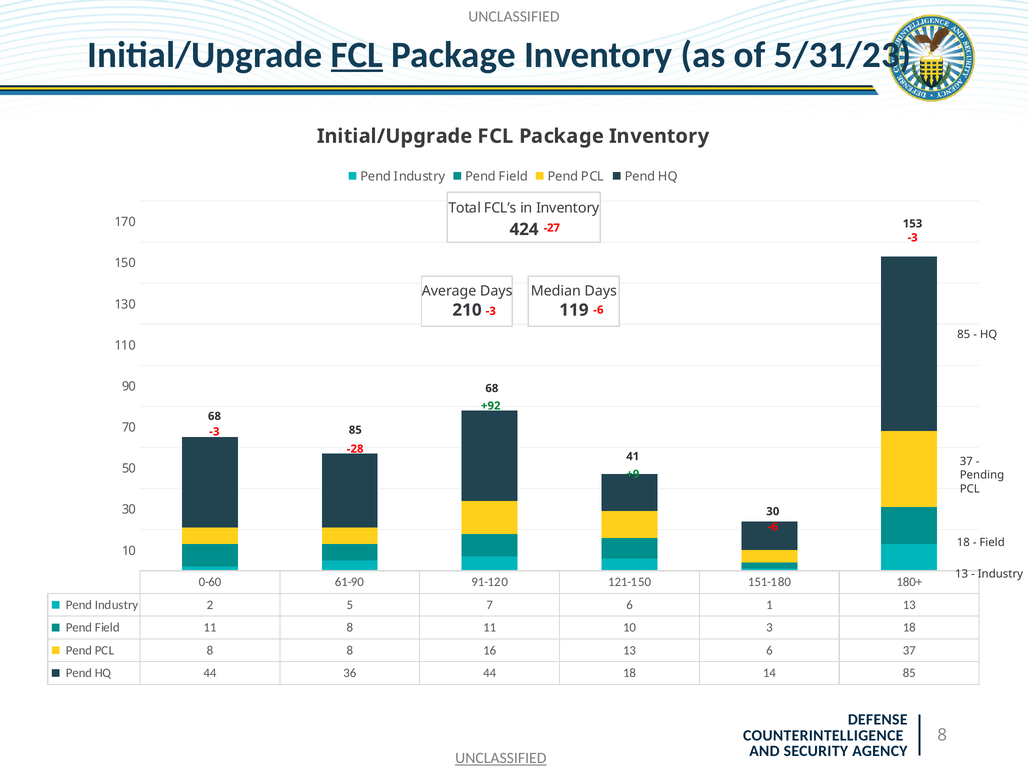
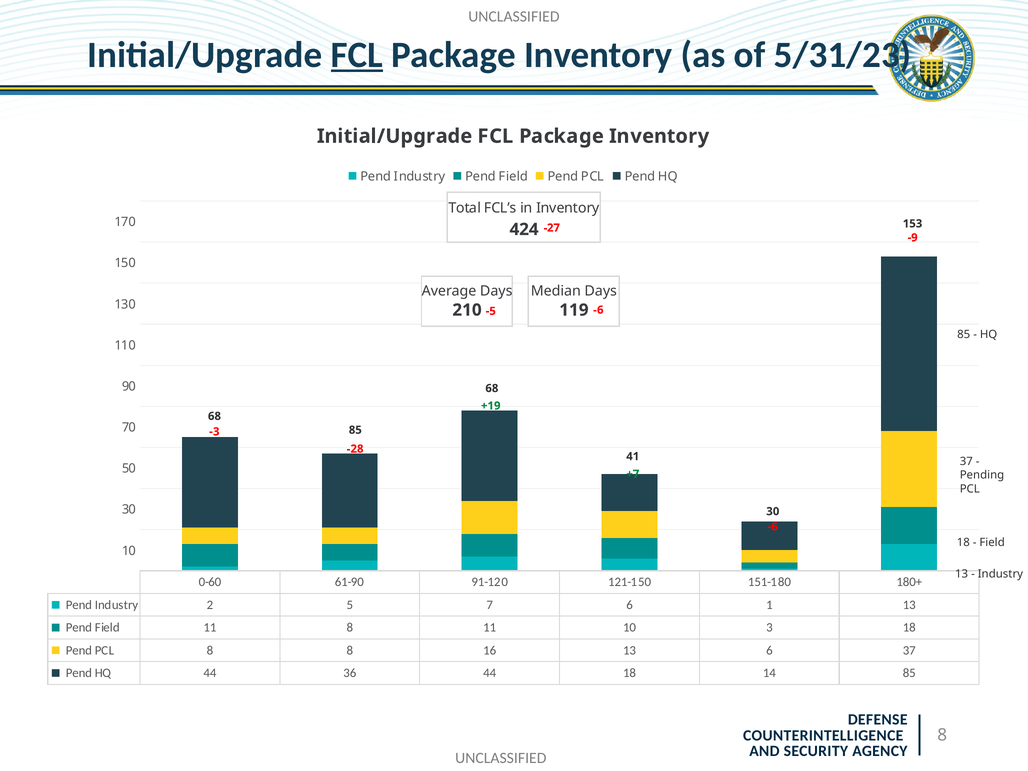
-3 at (913, 238): -3 -> -9
-3 at (491, 311): -3 -> -5
+92: +92 -> +19
+9: +9 -> +7
UNCLASSIFIED at (501, 758) underline: present -> none
